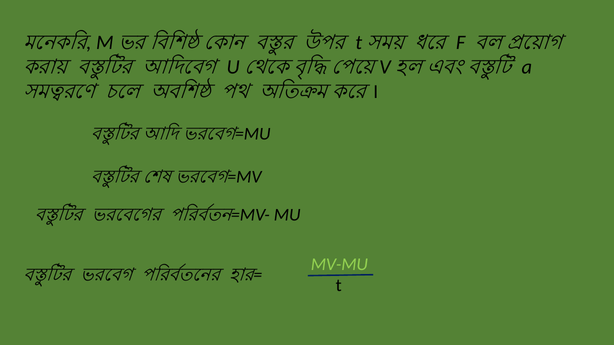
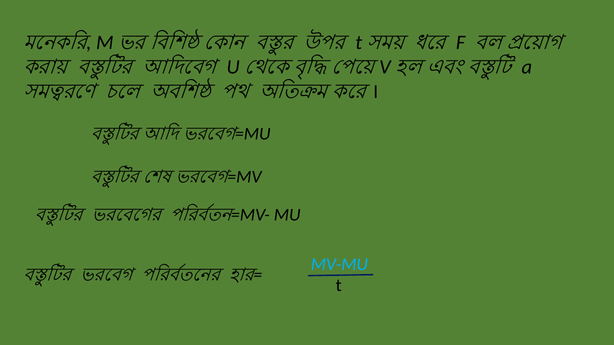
MV-MU colour: light green -> light blue
